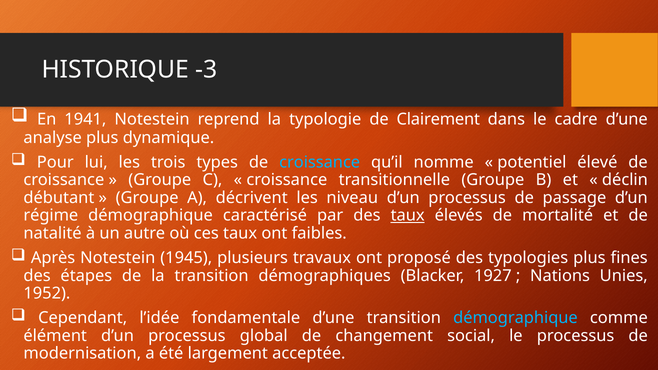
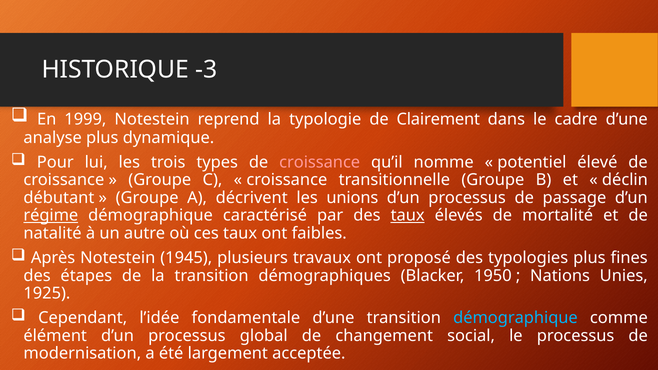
1941: 1941 -> 1999
croissance at (320, 162) colour: light blue -> pink
niveau: niveau -> unions
régime underline: none -> present
1927: 1927 -> 1950
1952: 1952 -> 1925
